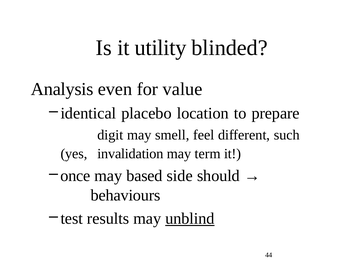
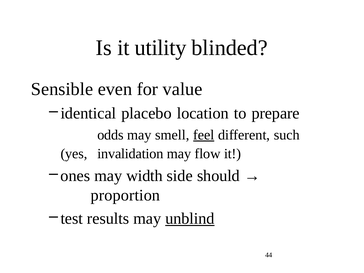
Analysis: Analysis -> Sensible
digit: digit -> odds
feel underline: none -> present
term: term -> flow
once: once -> ones
based: based -> width
behaviours: behaviours -> proportion
